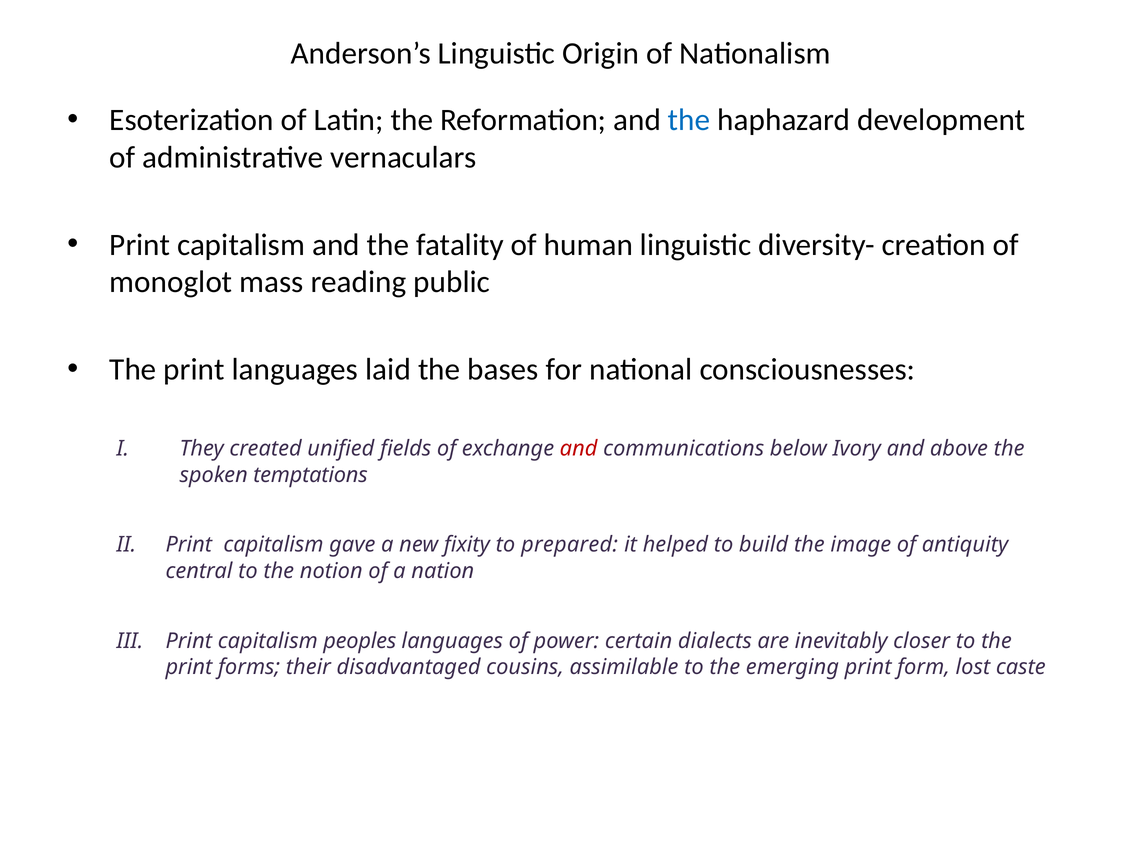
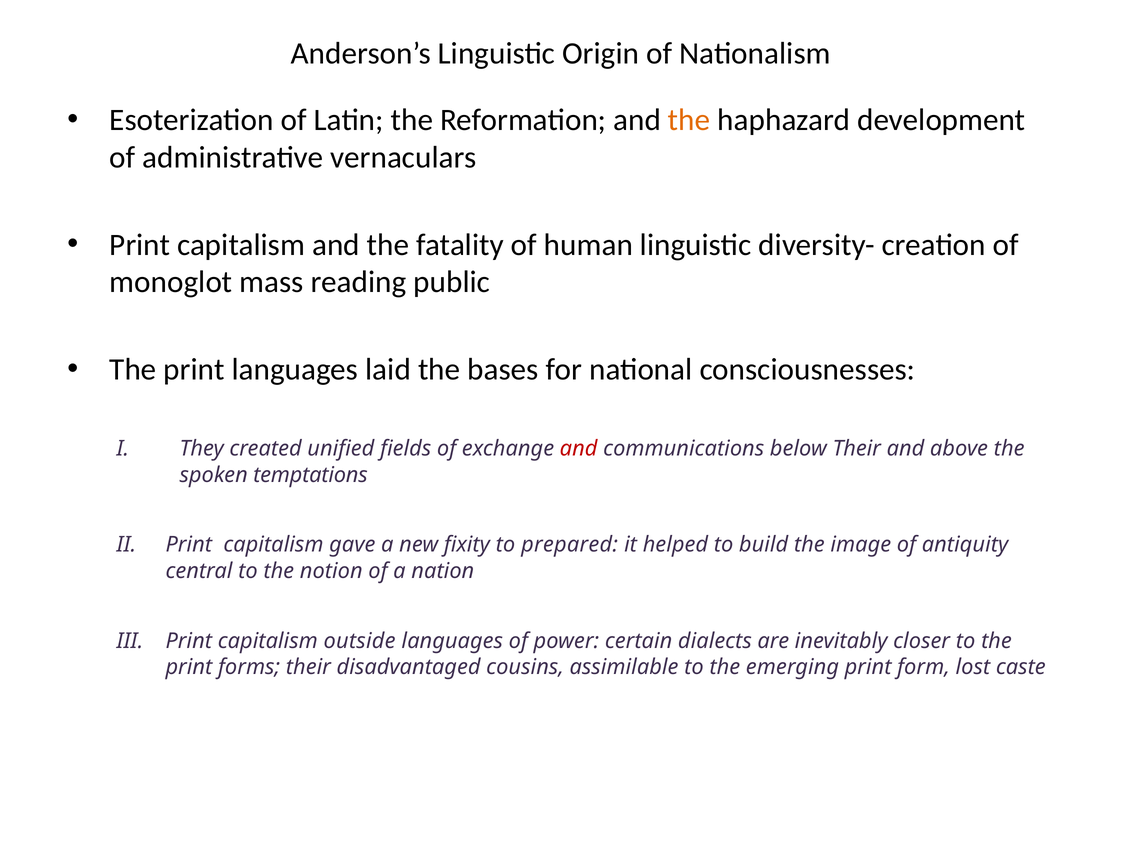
the at (689, 120) colour: blue -> orange
below Ivory: Ivory -> Their
peoples: peoples -> outside
